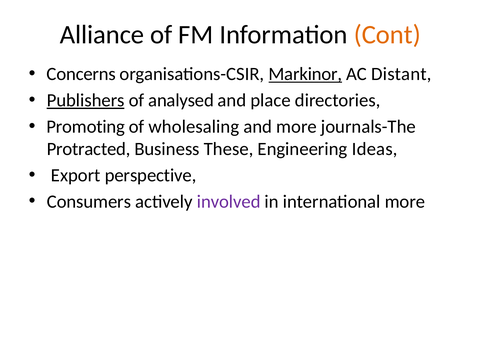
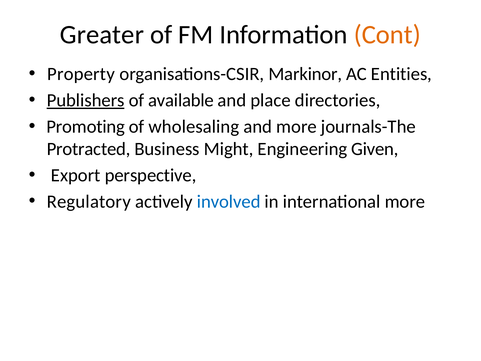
Alliance: Alliance -> Greater
Concerns: Concerns -> Property
Markinor underline: present -> none
Distant: Distant -> Entities
analysed: analysed -> available
These: These -> Might
Ideas: Ideas -> Given
Consumers: Consumers -> Regulatory
involved colour: purple -> blue
